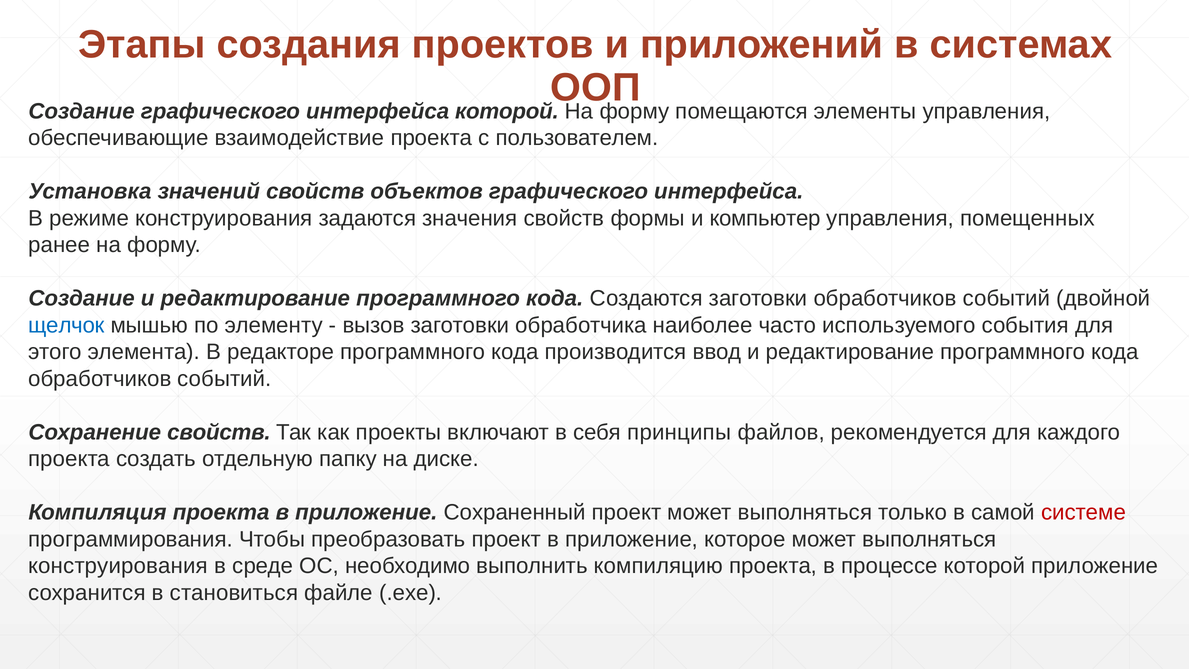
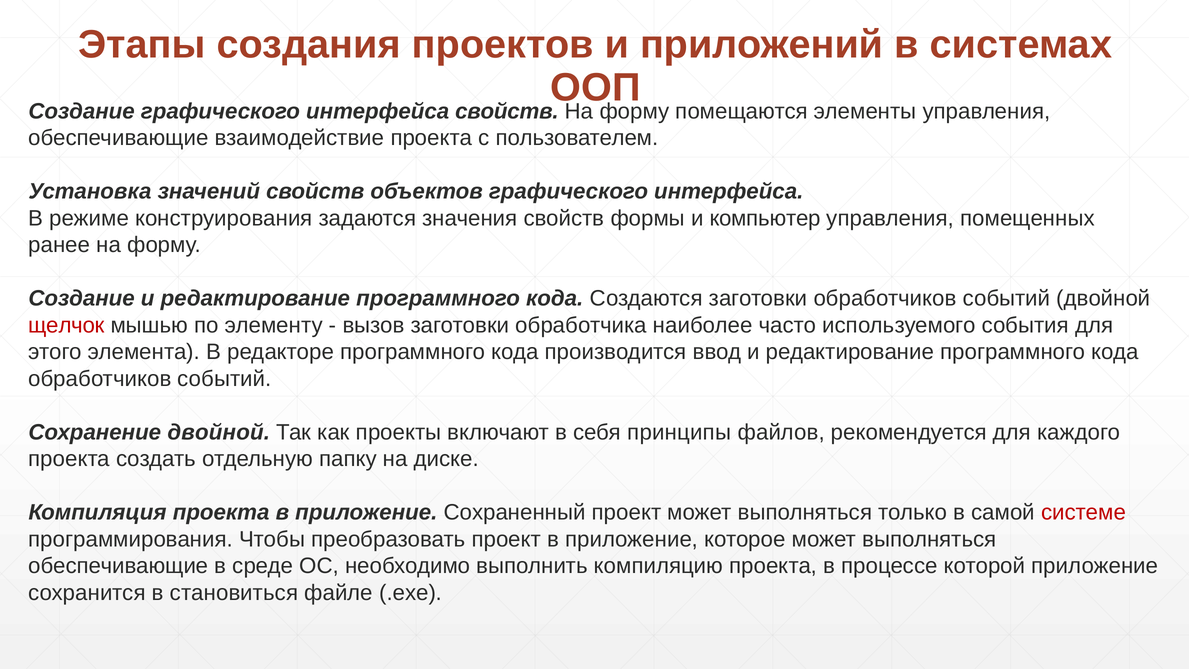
интерфейса которой: которой -> свойств
щелчок colour: blue -> red
Сохранение свойств: свойств -> двойной
конструирования at (118, 566): конструирования -> обеспечивающие
